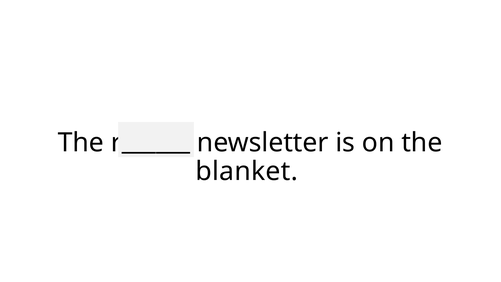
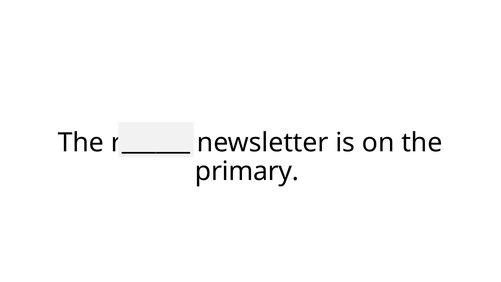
blanket: blanket -> primary
